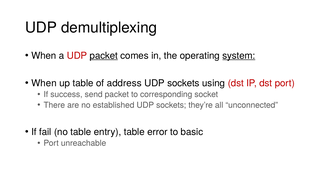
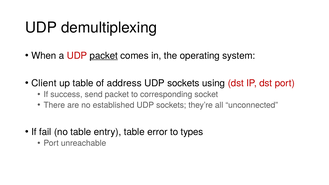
system underline: present -> none
When at (44, 83): When -> Client
basic: basic -> types
